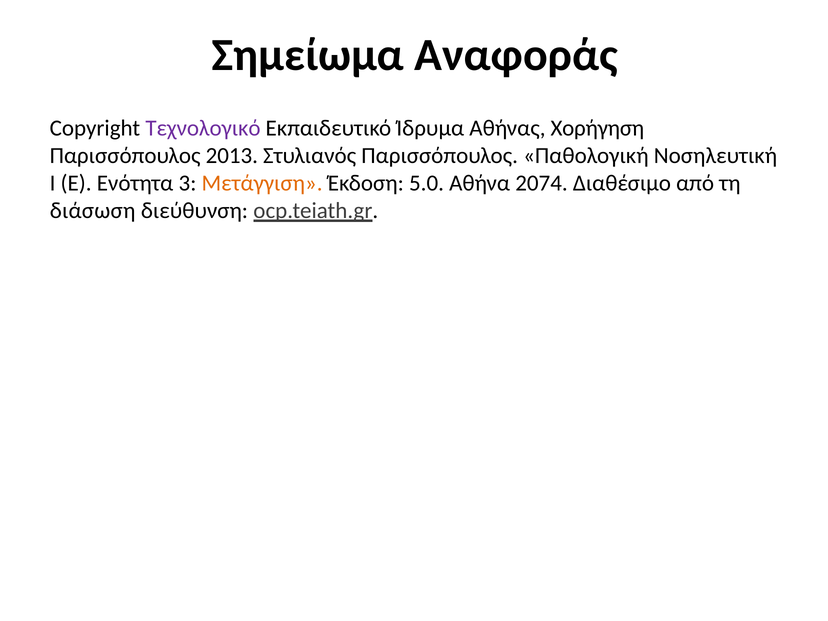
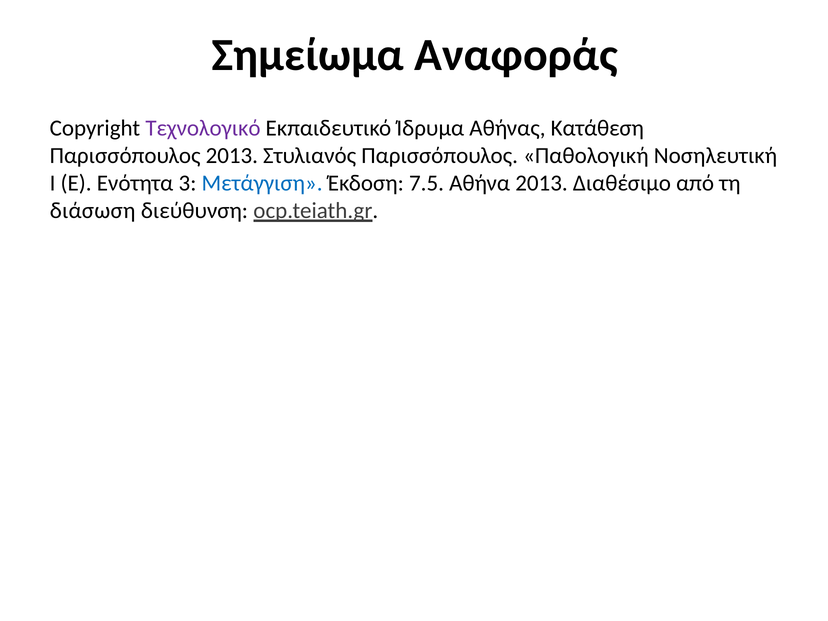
Χορήγηση: Χορήγηση -> Κατάθεση
Μετάγγιση colour: orange -> blue
5.0: 5.0 -> 7.5
Αθήνα 2074: 2074 -> 2013
